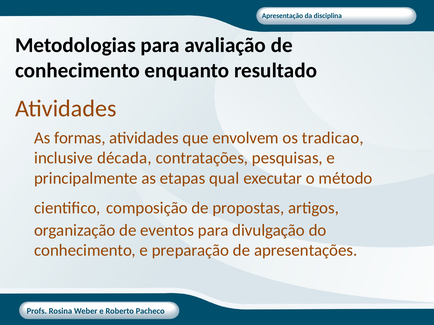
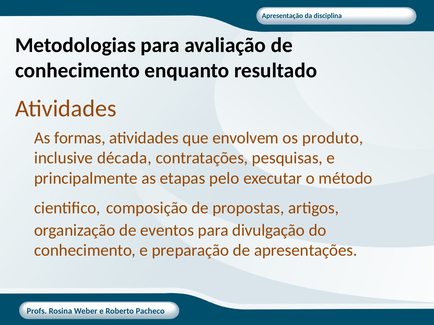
tradicao: tradicao -> produto
qual: qual -> pelo
